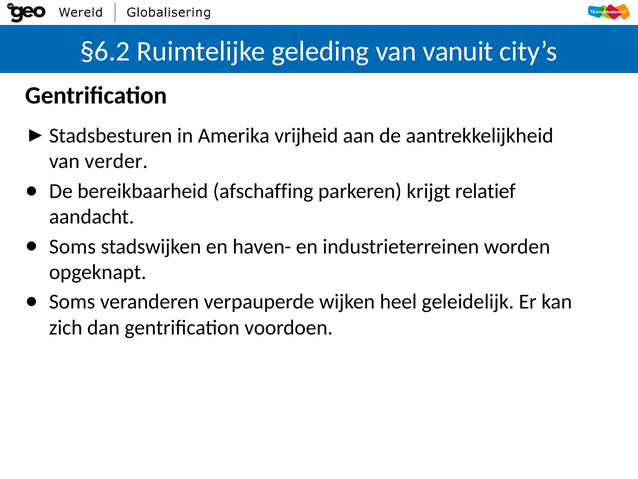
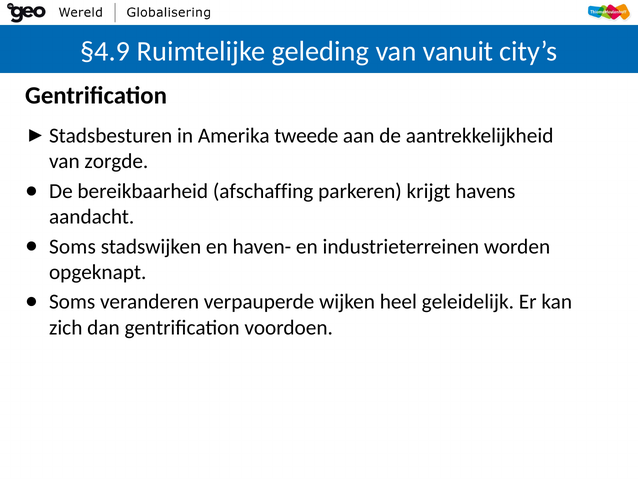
§6.2: §6.2 -> §4.9
vrijheid: vrijheid -> tweede
verder: verder -> zorgde
relatief: relatief -> havens
